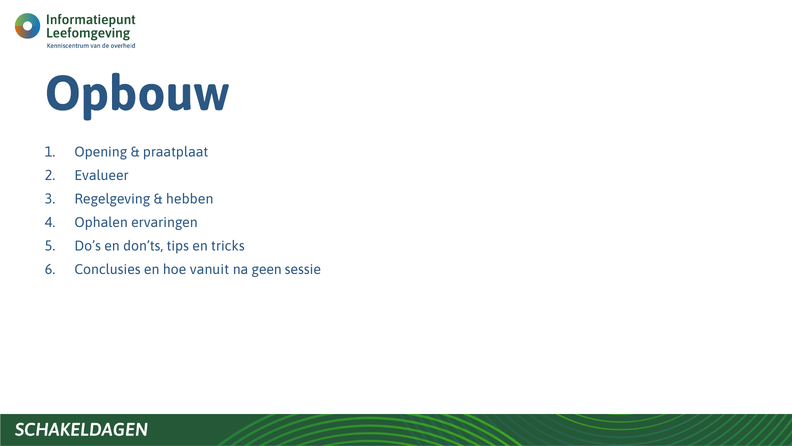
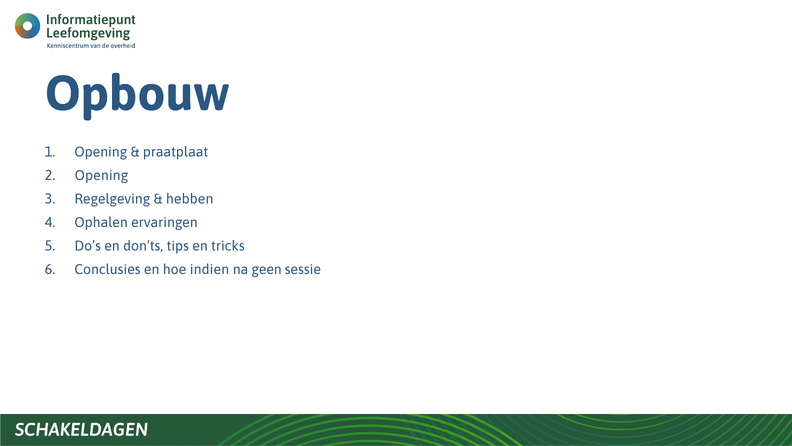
Evalueer at (102, 175): Evalueer -> Opening
vanuit: vanuit -> indien
